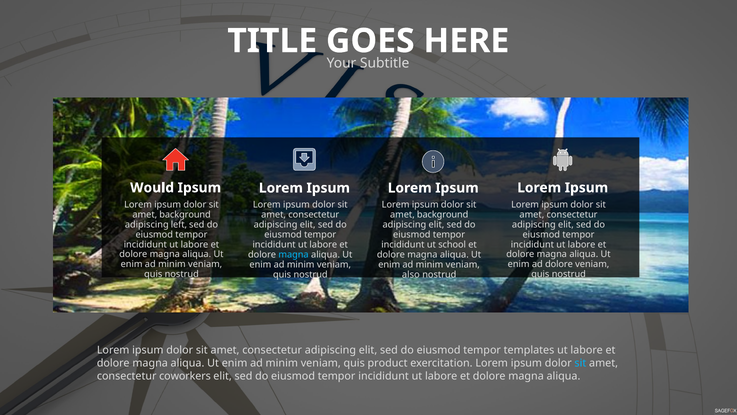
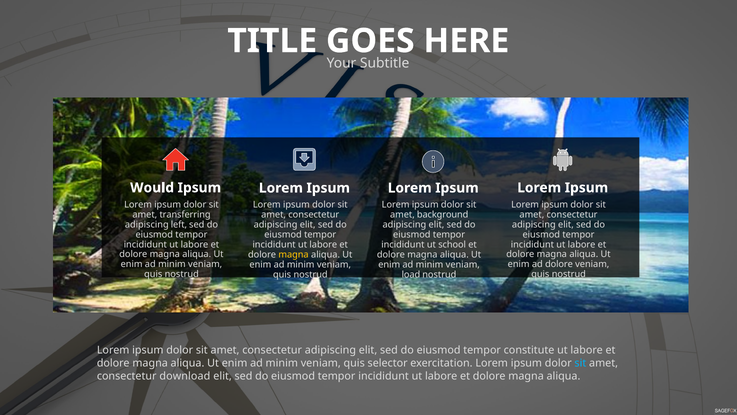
background at (185, 214): background -> transferring
magna at (294, 254) colour: light blue -> yellow
also: also -> load
templates: templates -> constitute
product: product -> selector
coworkers: coworkers -> download
